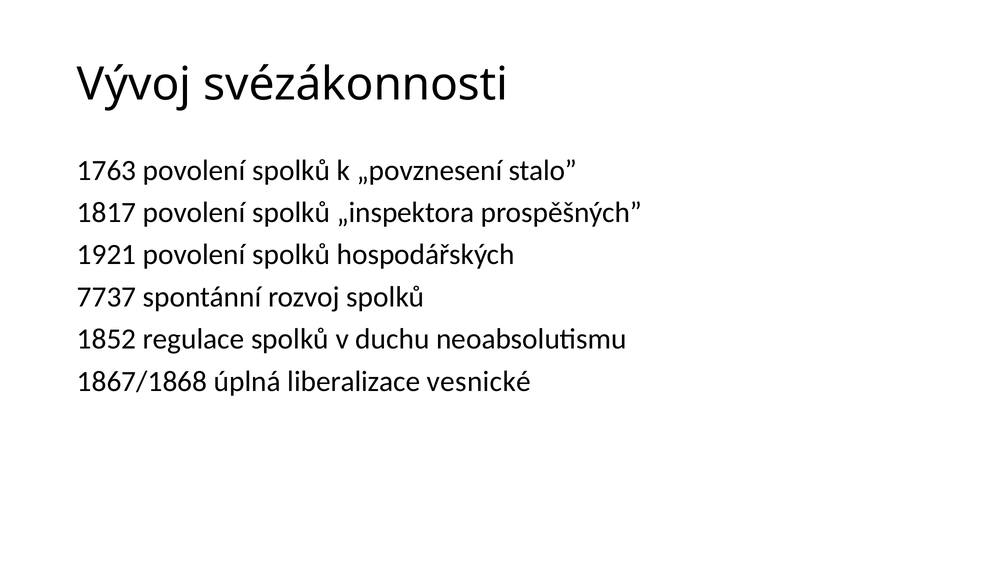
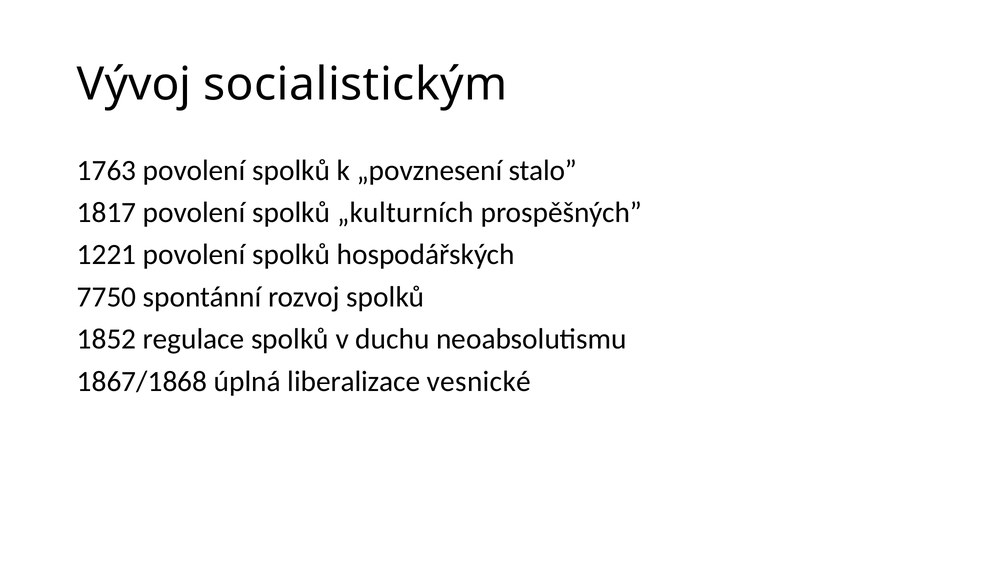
svézákonnosti: svézákonnosti -> socialistickým
„inspektora: „inspektora -> „kulturních
1921: 1921 -> 1221
7737: 7737 -> 7750
